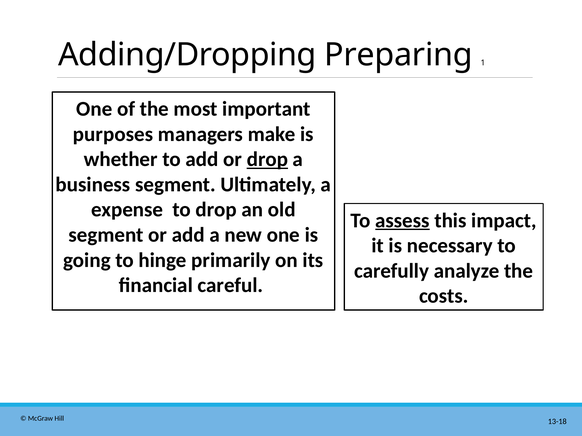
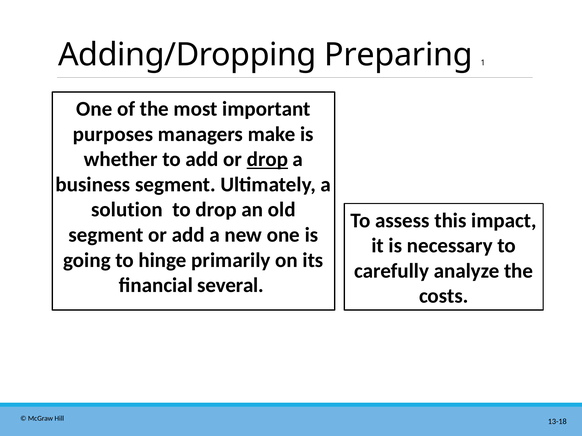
expense: expense -> solution
assess underline: present -> none
careful: careful -> several
